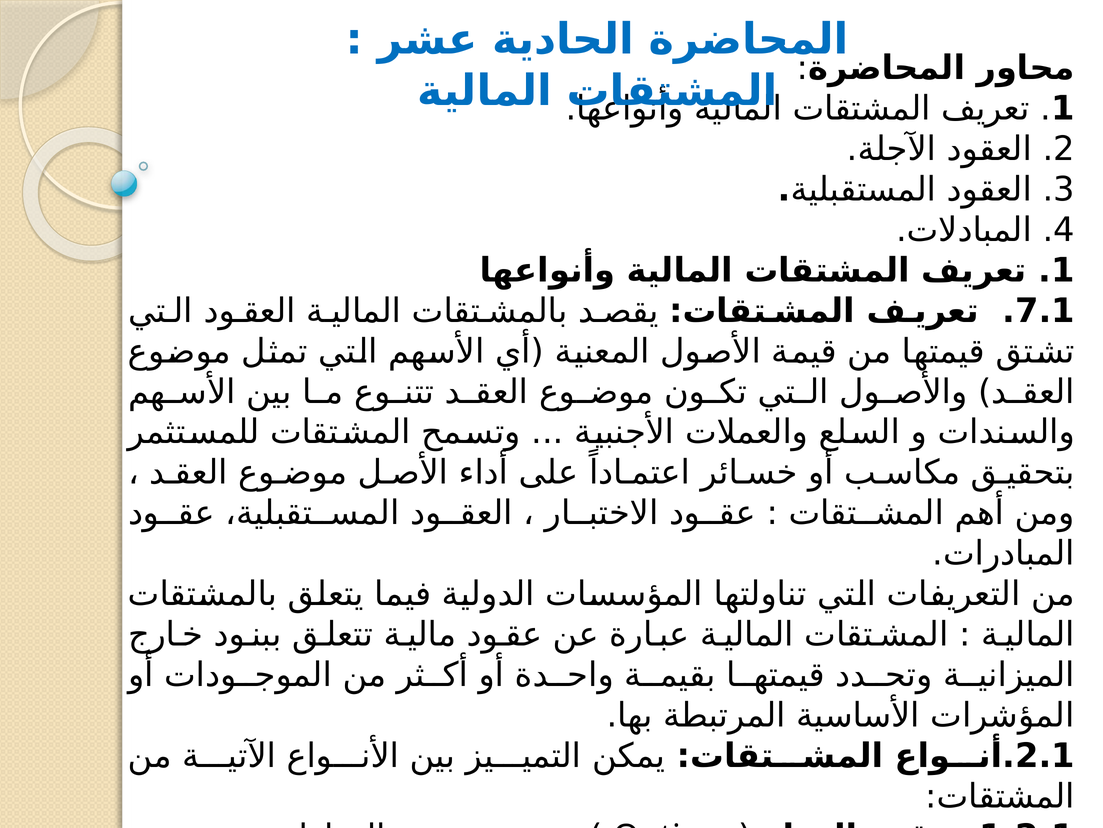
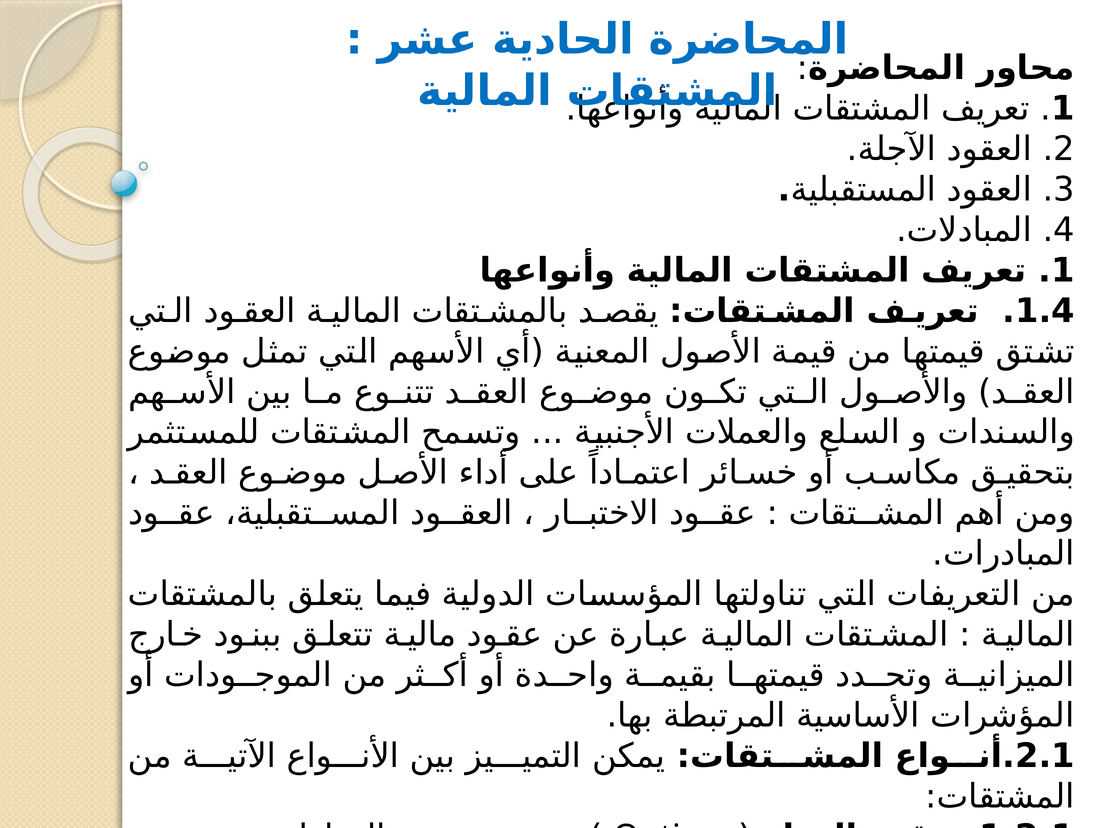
7.1: 7.1 -> 1.4
